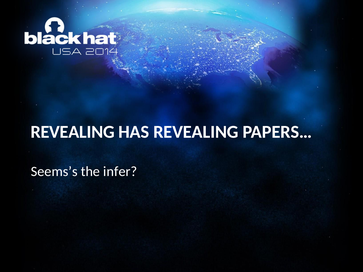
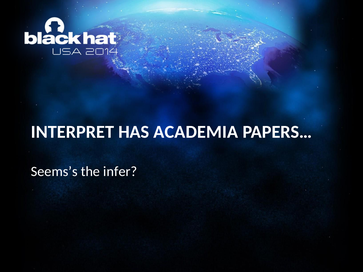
REVEALING at (73, 132): REVEALING -> INTERPRET
HAS REVEALING: REVEALING -> ACADEMIA
